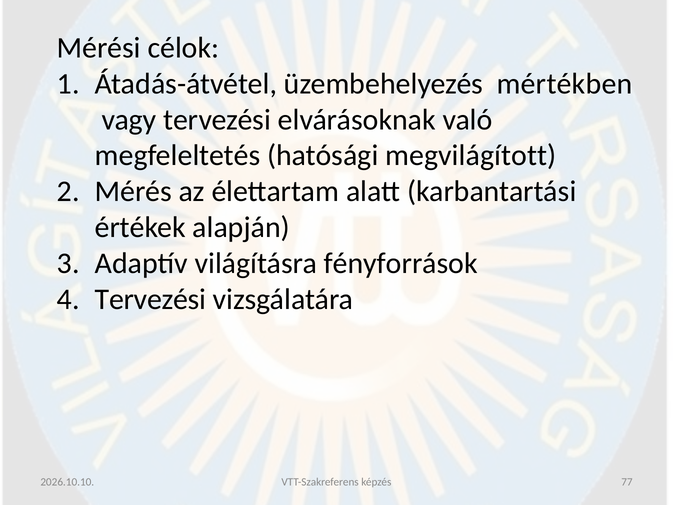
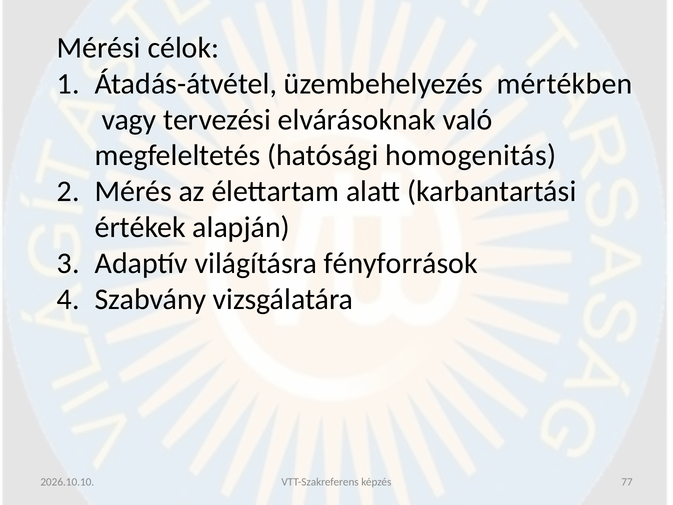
megvilágított: megvilágított -> homogenitás
Tervezési at (150, 299): Tervezési -> Szabvány
